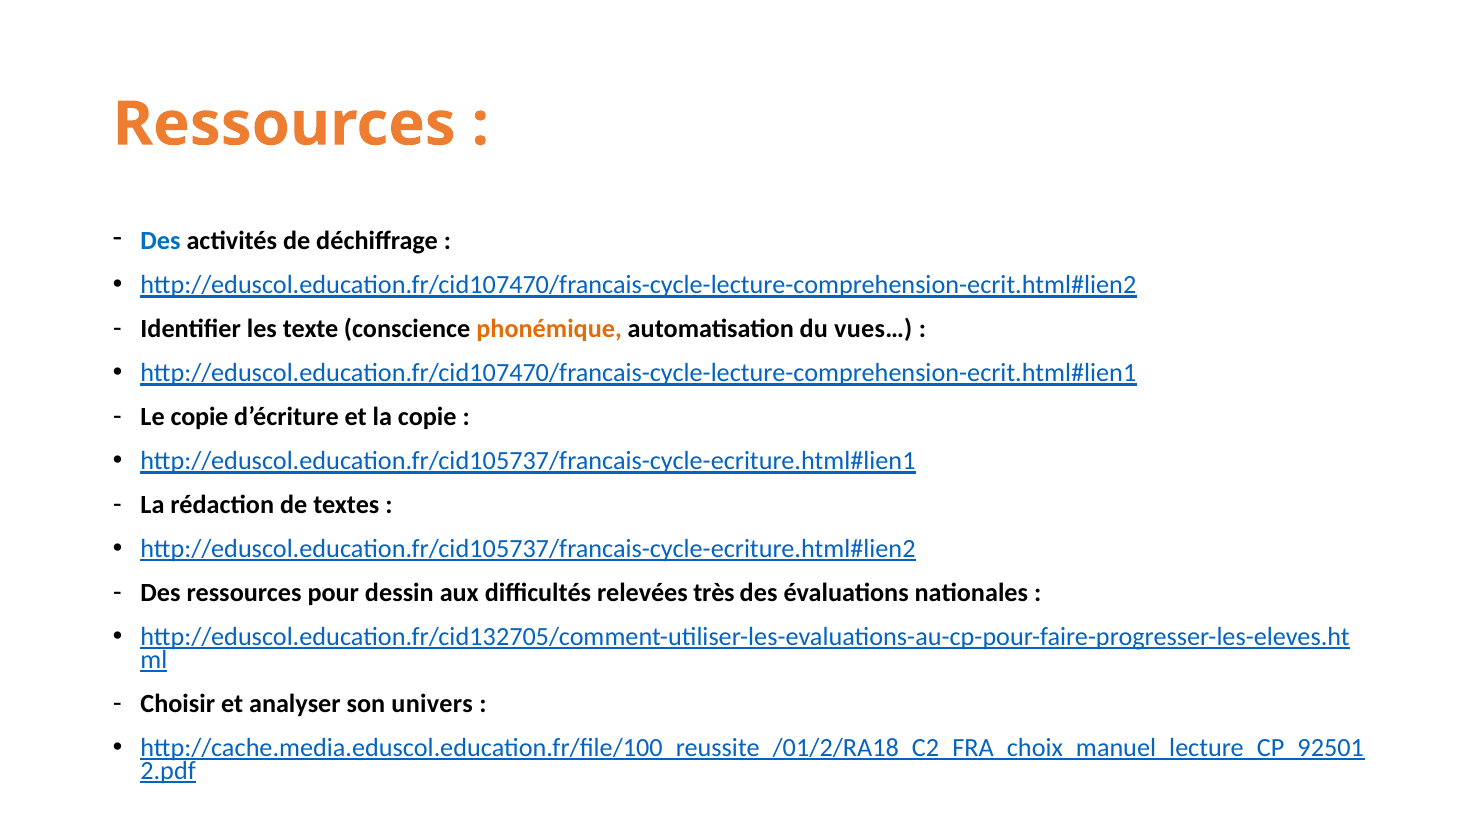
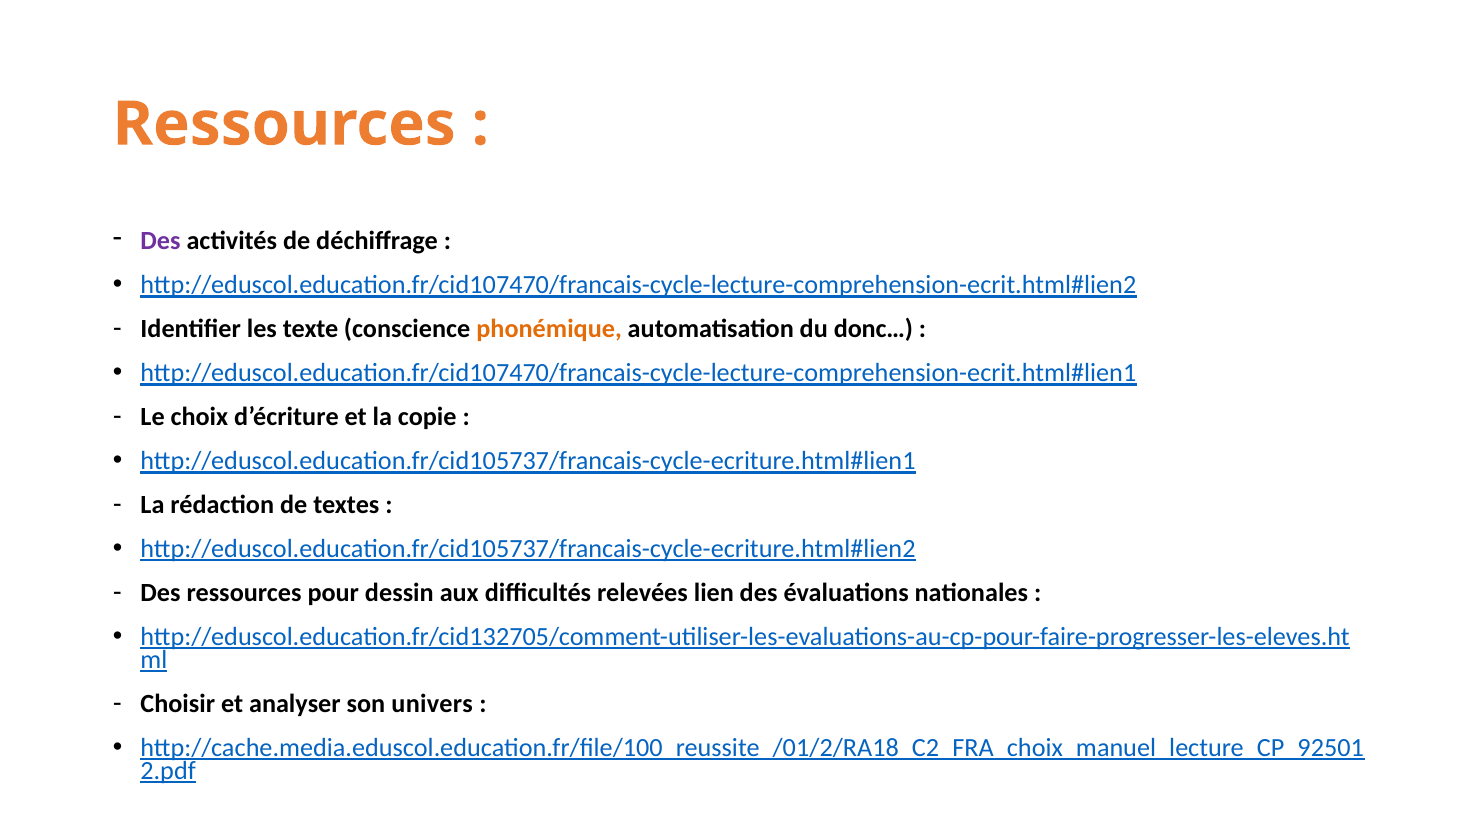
Des at (161, 241) colour: blue -> purple
vues…: vues… -> donc…
Le copie: copie -> choix
très: très -> lien
